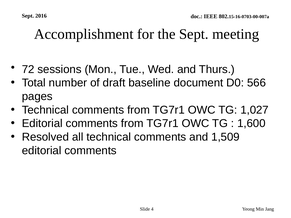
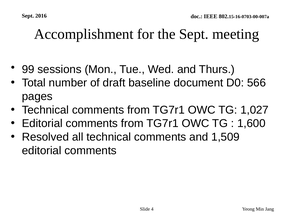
72: 72 -> 99
